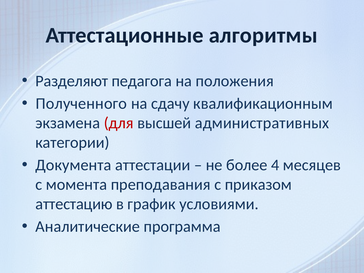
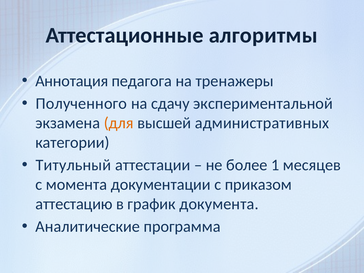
Разделяют: Разделяют -> Аннотация
положения: положения -> тренажеры
квалификационным: квалификационным -> экспериментальной
для colour: red -> orange
Документа: Документа -> Титульный
4: 4 -> 1
преподавания: преподавания -> документации
условиями: условиями -> документа
